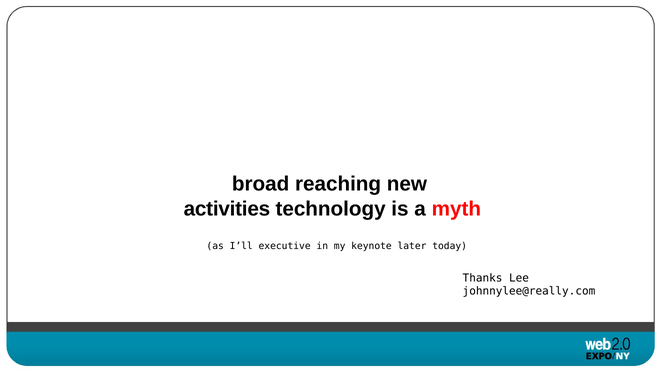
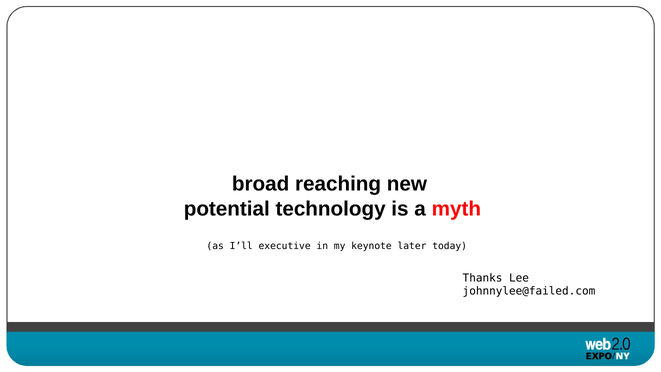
activities: activities -> potential
johnnylee@really.com: johnnylee@really.com -> johnnylee@failed.com
